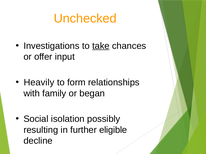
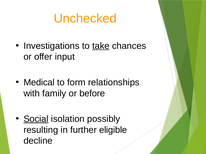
Heavily: Heavily -> Medical
began: began -> before
Social underline: none -> present
